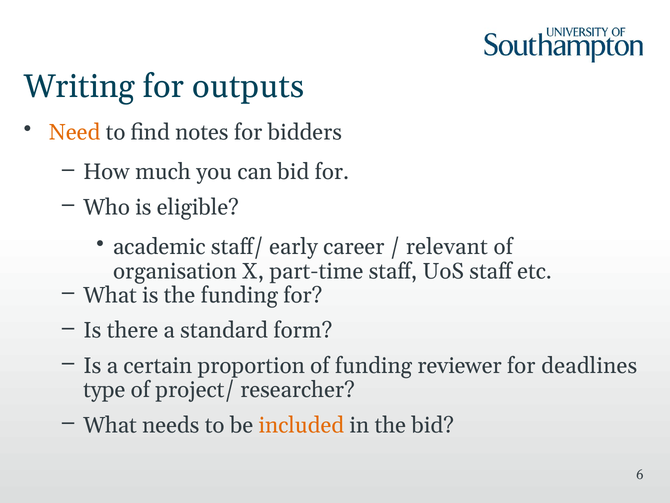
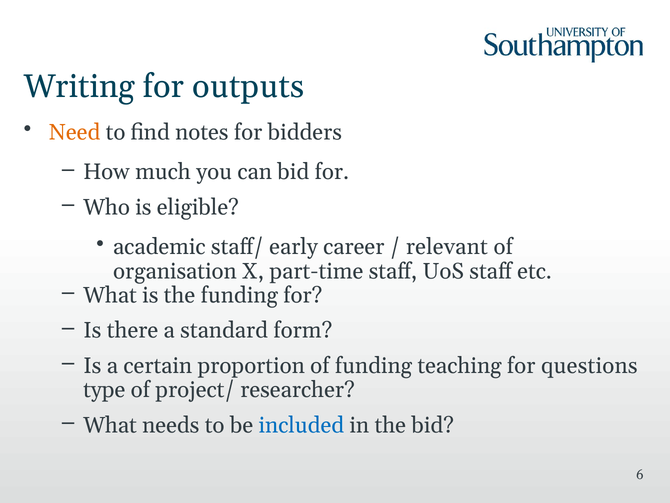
reviewer: reviewer -> teaching
deadlines: deadlines -> questions
included colour: orange -> blue
